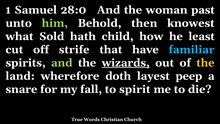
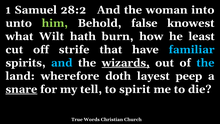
28:0: 28:0 -> 28:2
past: past -> into
then: then -> false
Sold: Sold -> Wilt
child: child -> burn
and at (62, 63) colour: light green -> light blue
the at (205, 63) colour: yellow -> light blue
snare underline: none -> present
fall: fall -> tell
